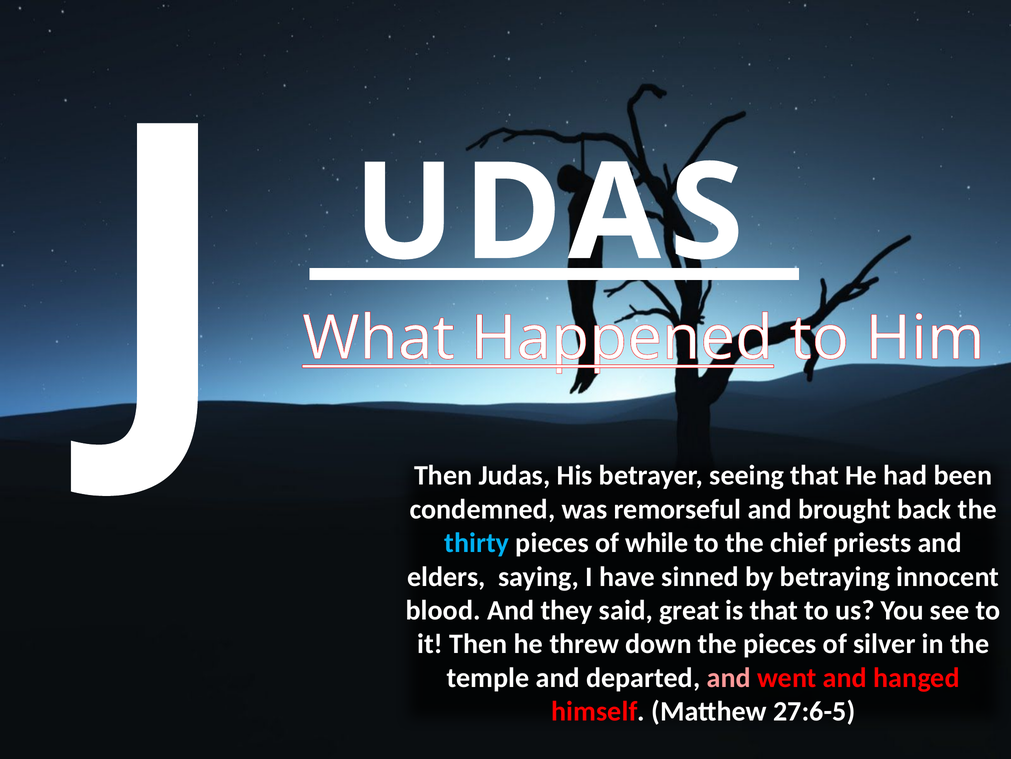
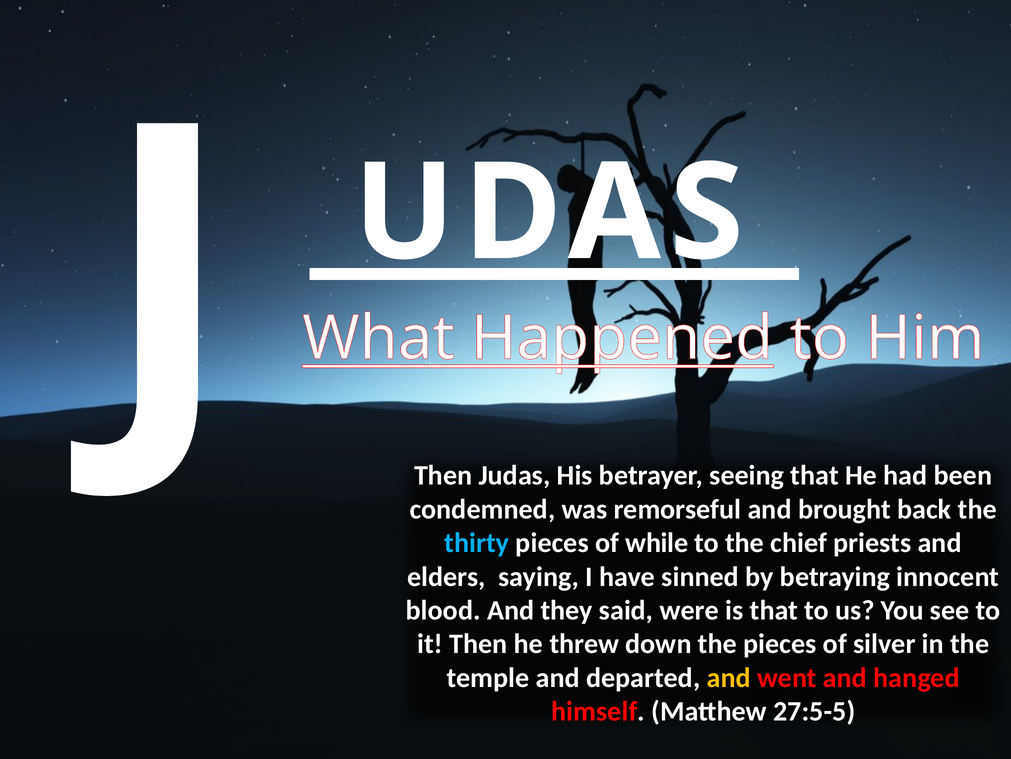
great: great -> were
and at (729, 677) colour: pink -> yellow
27:6-5: 27:6-5 -> 27:5-5
